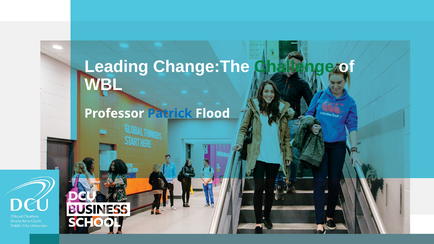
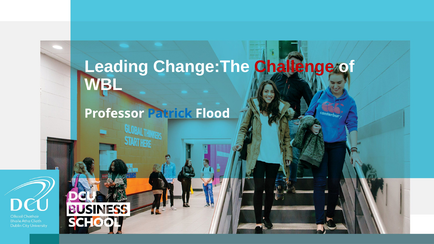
Challenge colour: green -> red
